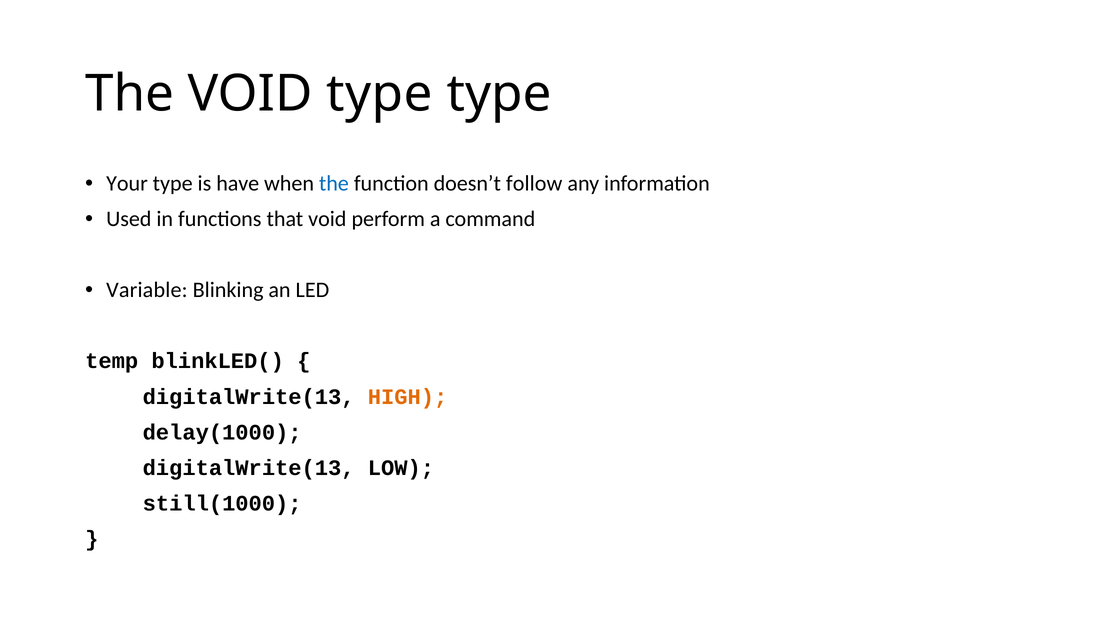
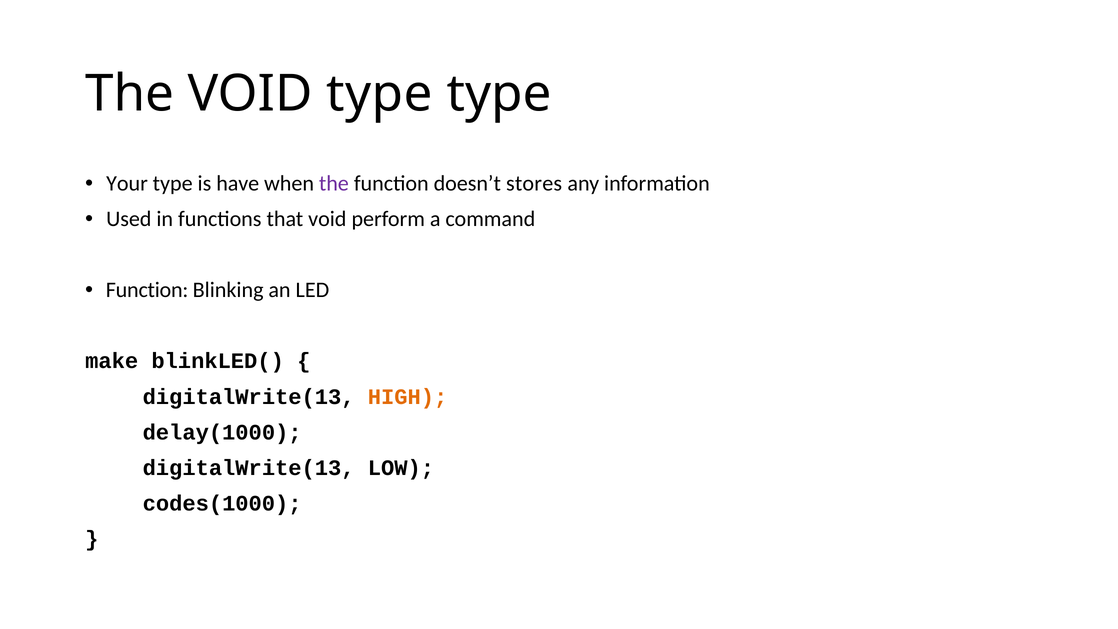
the at (334, 183) colour: blue -> purple
follow: follow -> stores
Variable at (147, 290): Variable -> Function
temp: temp -> make
still(1000: still(1000 -> codes(1000
